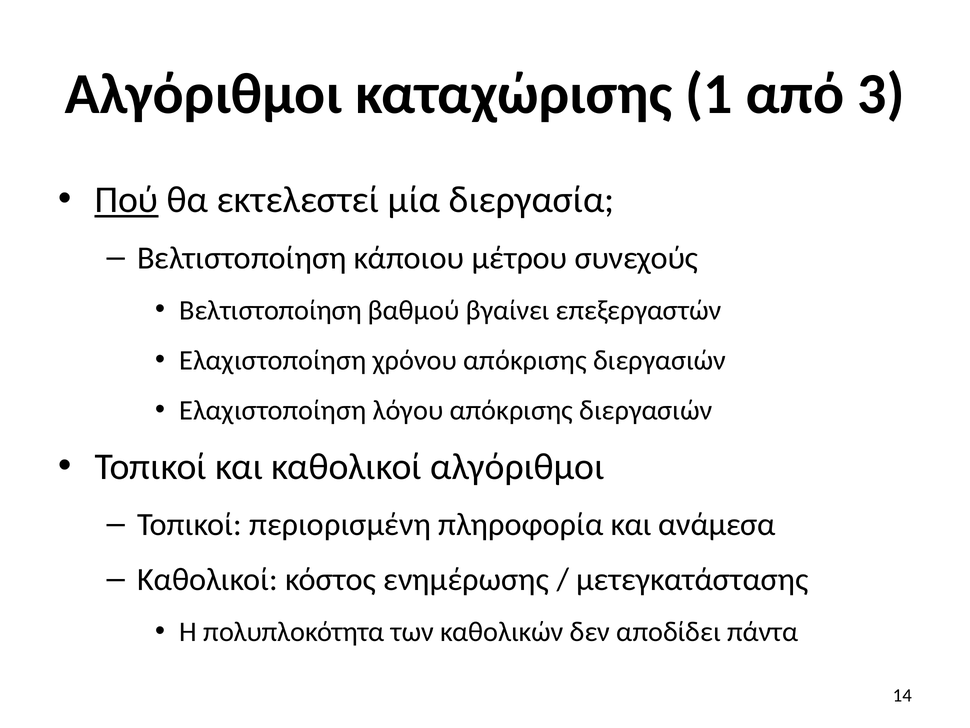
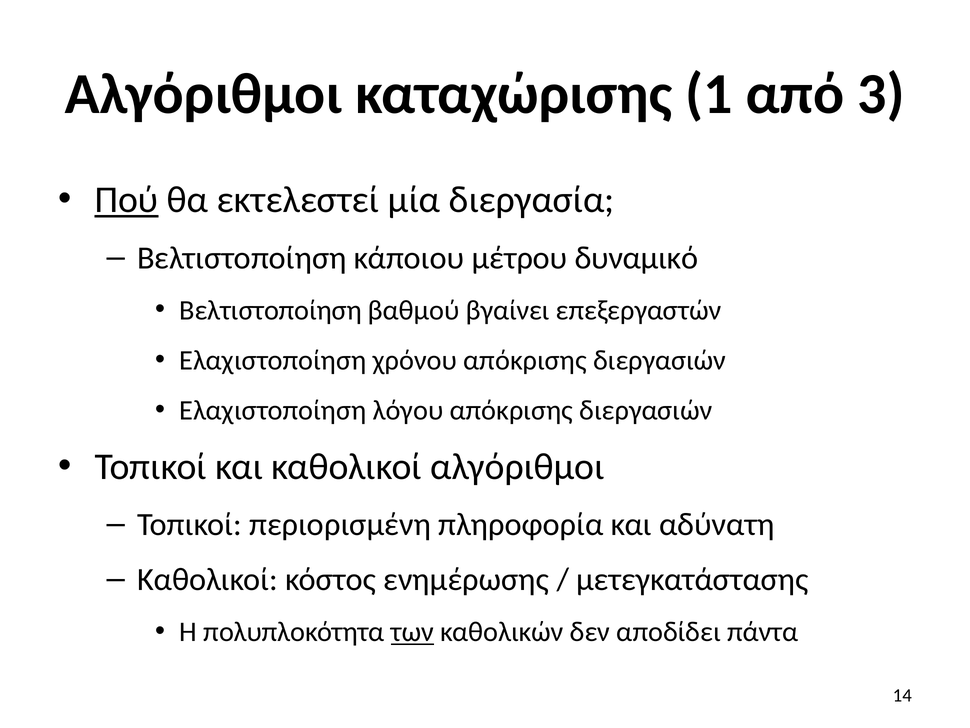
συνεχούς: συνεχούς -> δυναμικό
ανάμεσα: ανάμεσα -> αδύνατη
των underline: none -> present
